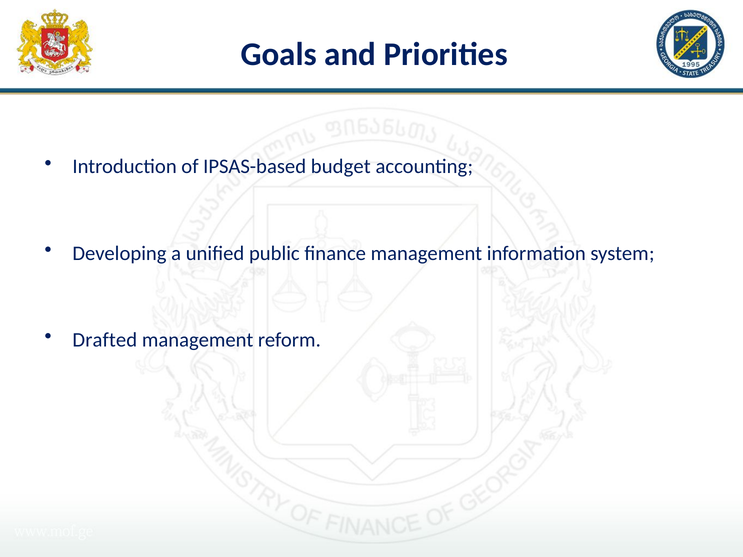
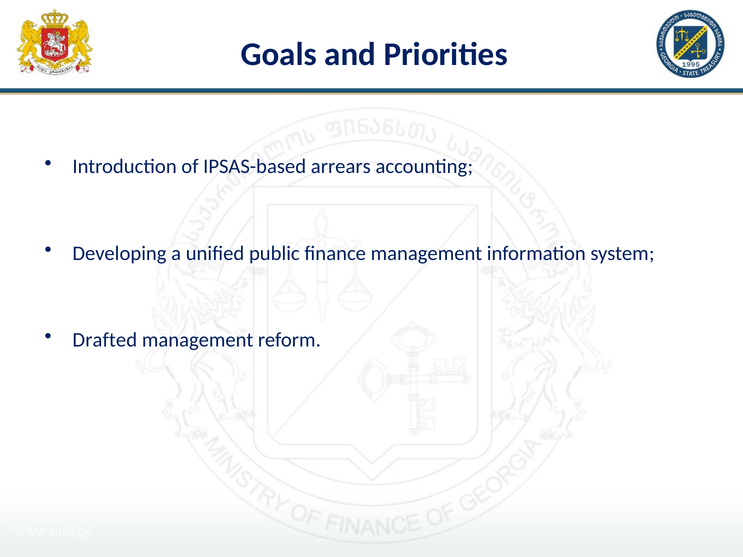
budget: budget -> arrears
